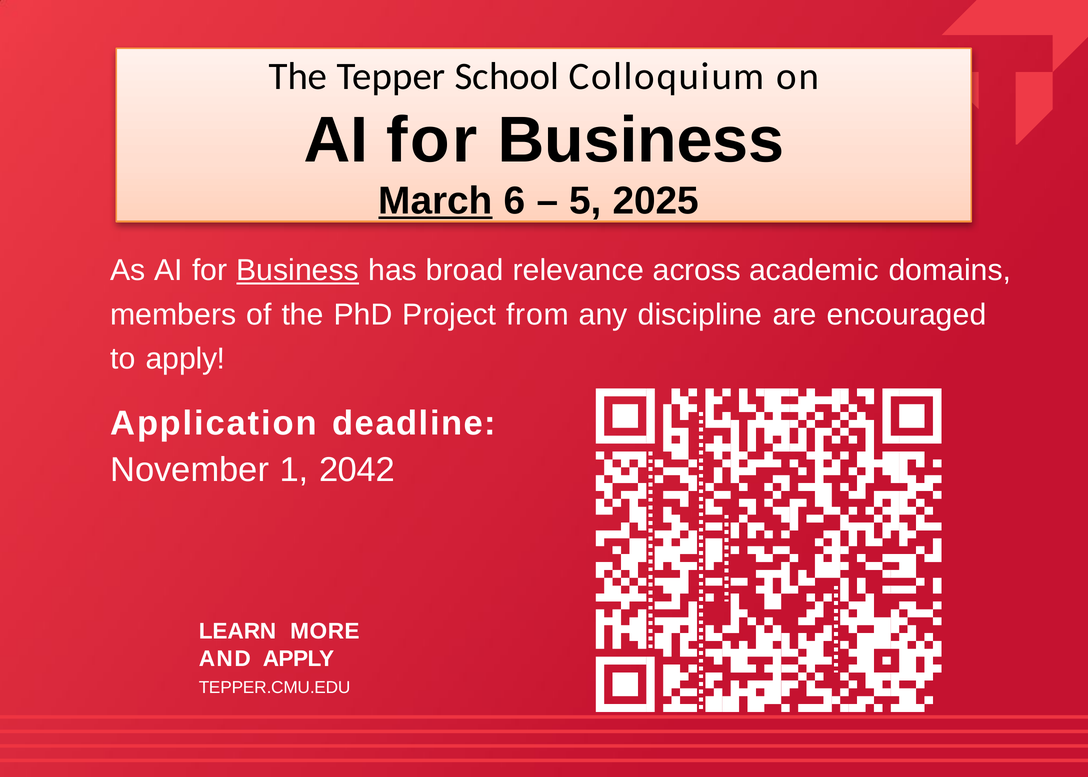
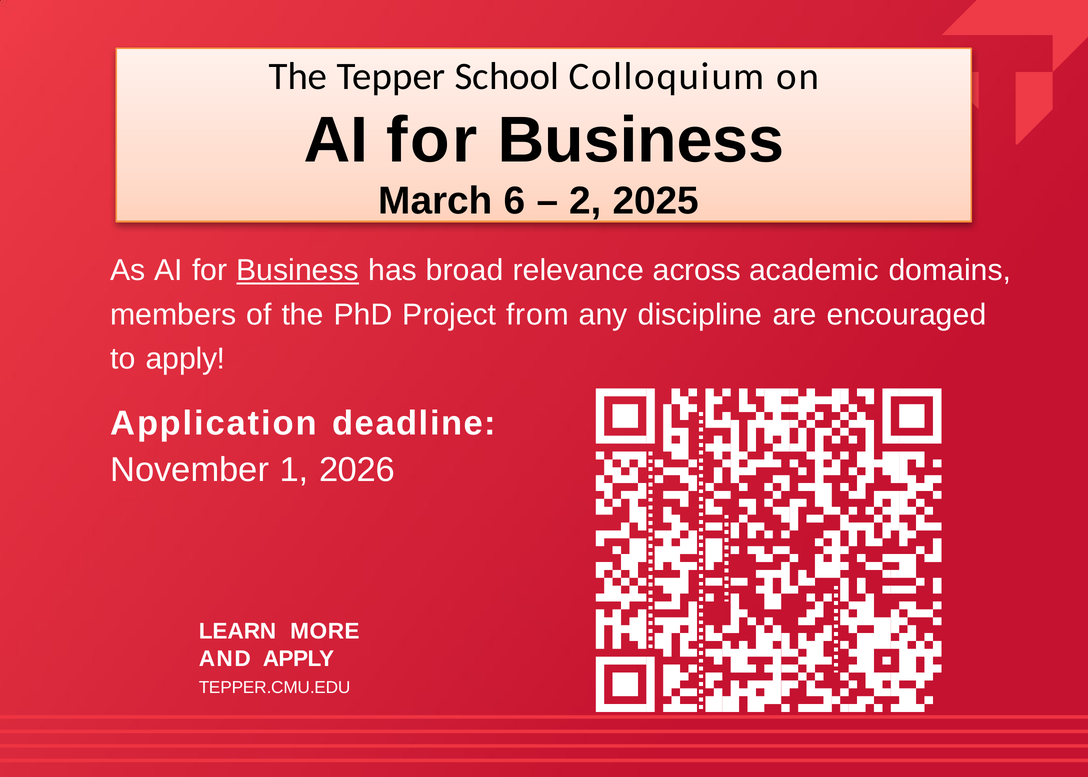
March underline: present -> none
5: 5 -> 2
2042: 2042 -> 2026
